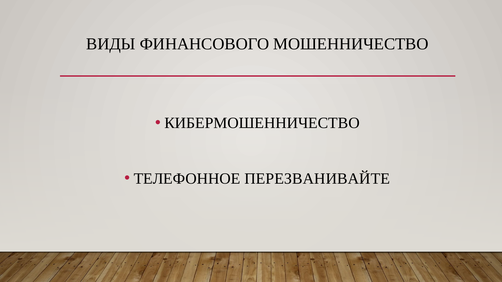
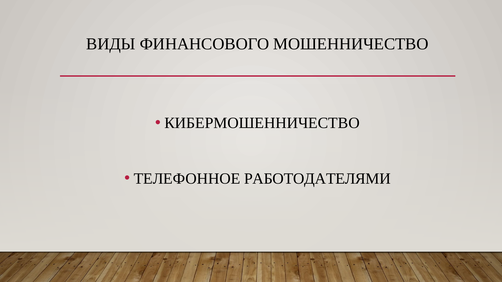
ПЕРЕЗВАНИВАЙТЕ: ПЕРЕЗВАНИВАЙТЕ -> РАБОТОДАТЕЛЯМИ
